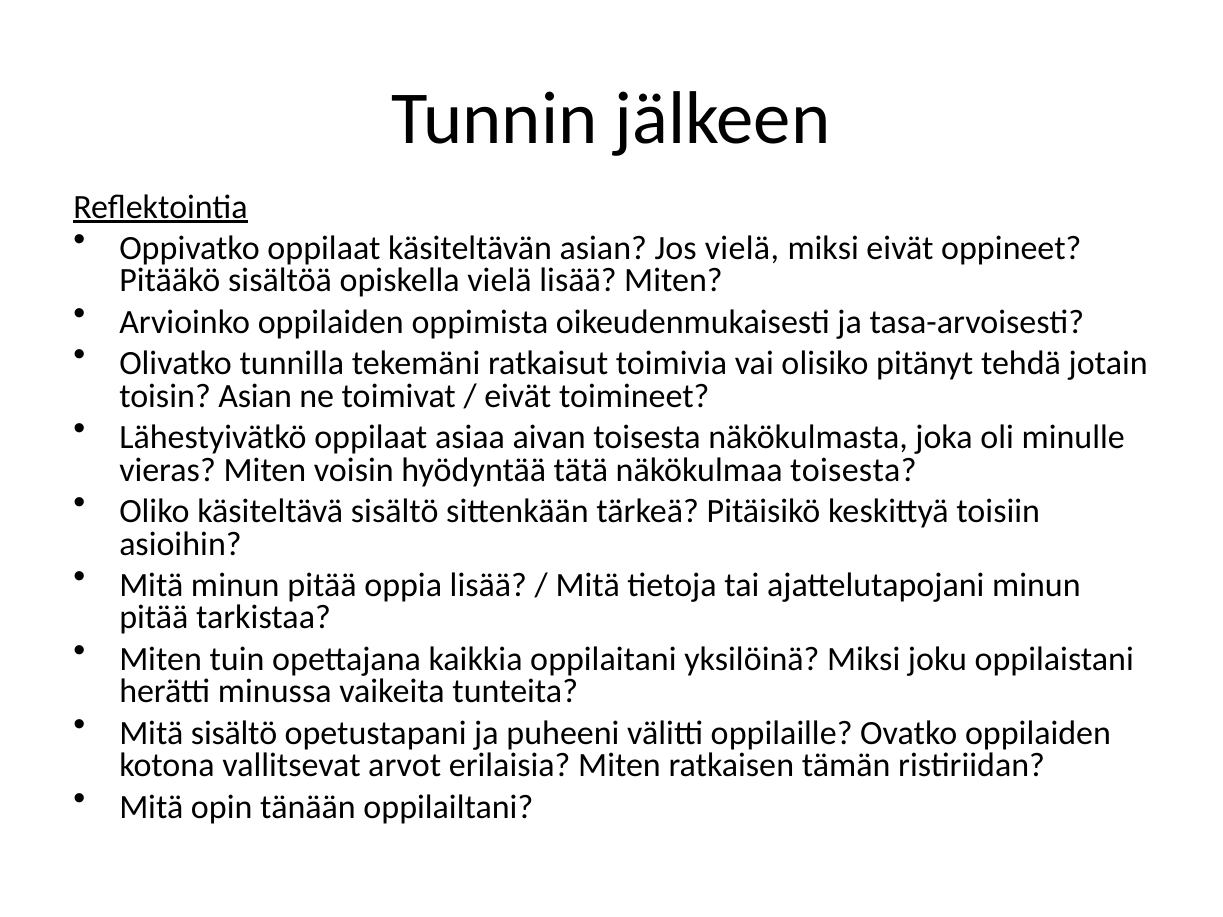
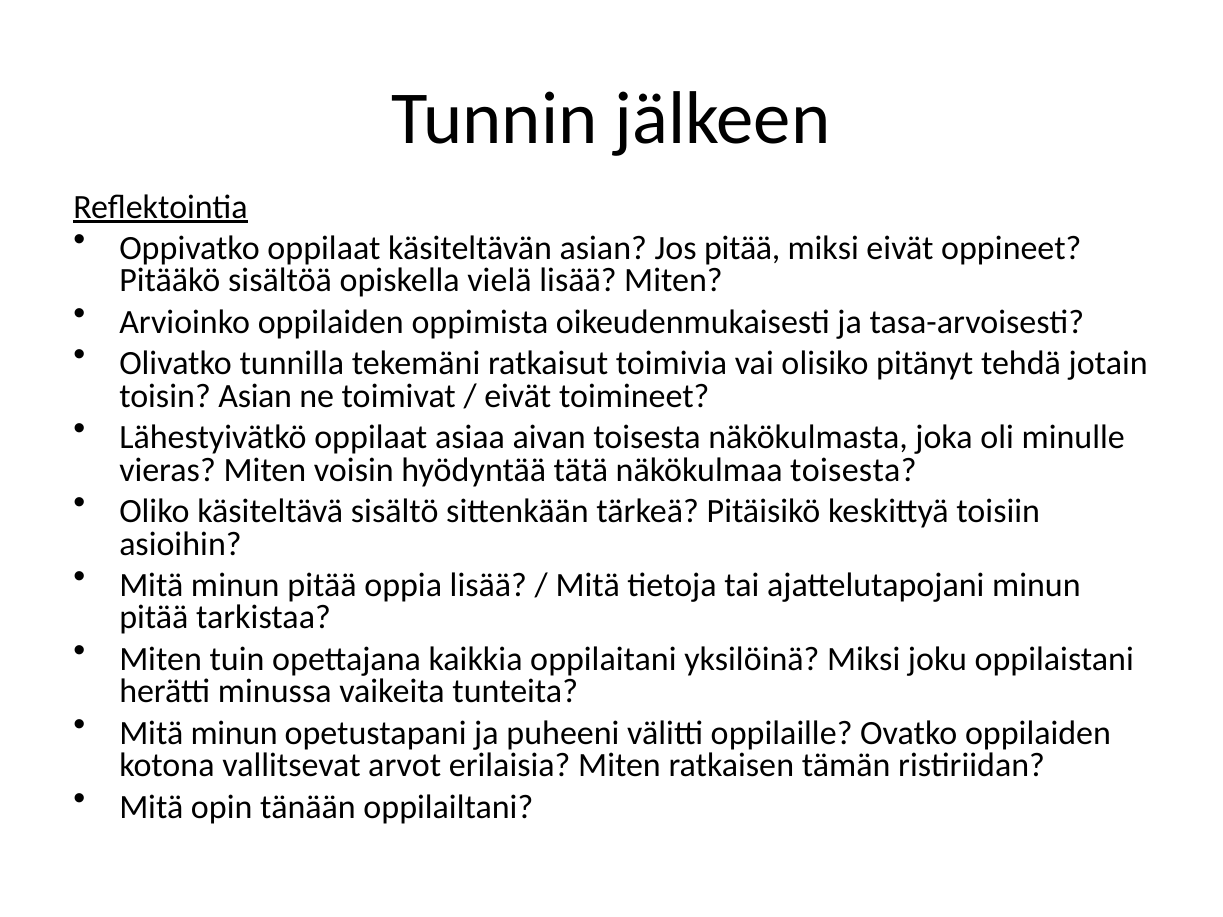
Jos vielä: vielä -> pitää
sisältö at (234, 733): sisältö -> minun
